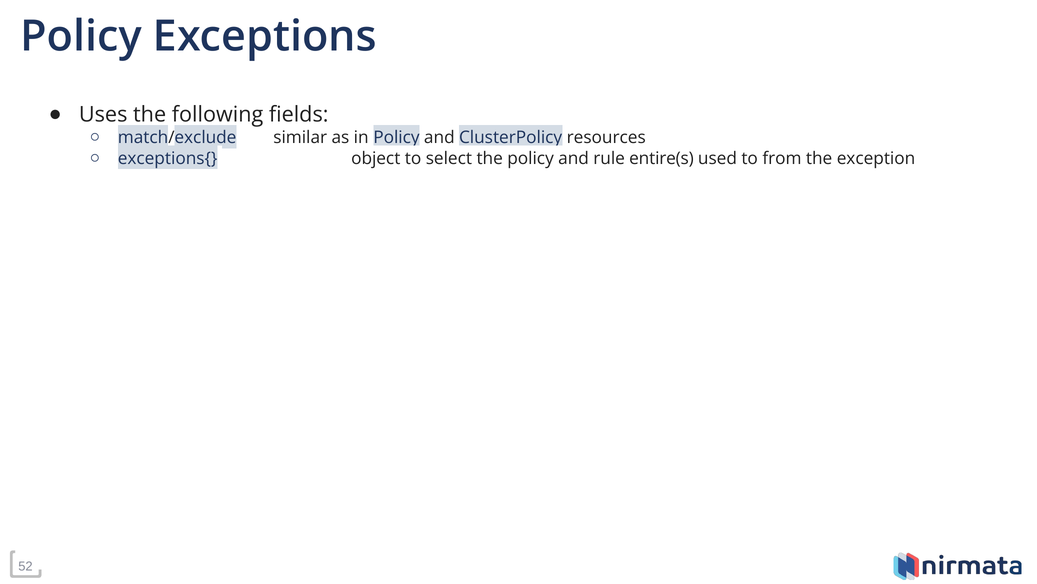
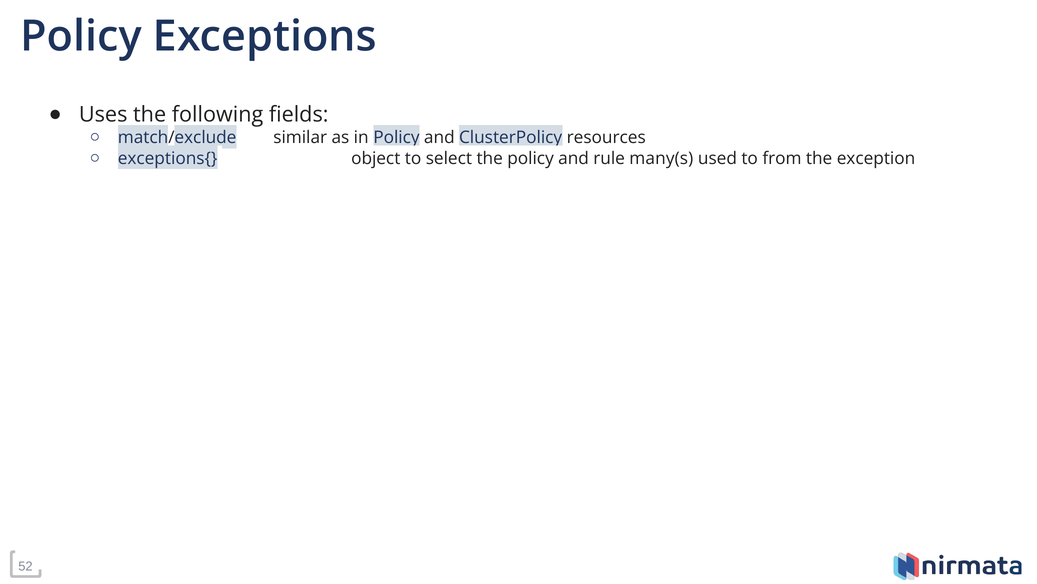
entire(s: entire(s -> many(s
